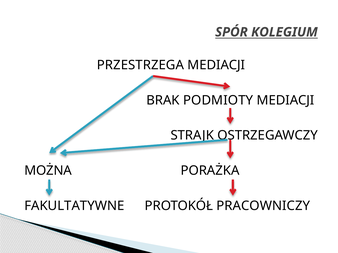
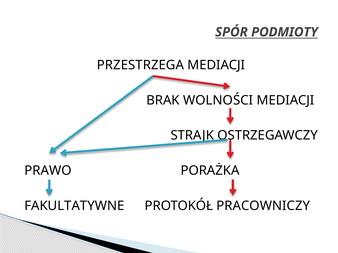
KOLEGIUM: KOLEGIUM -> PODMIOTY
PODMIOTY: PODMIOTY -> WOLNOŚCI
MOŻNA: MOŻNA -> PRAWO
